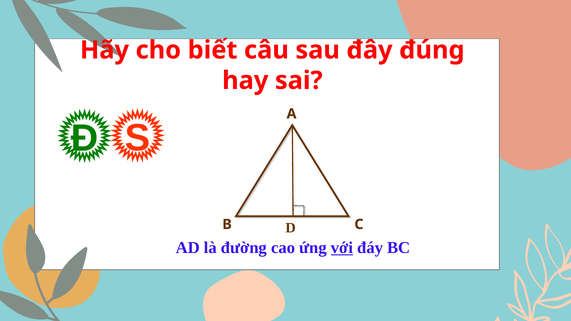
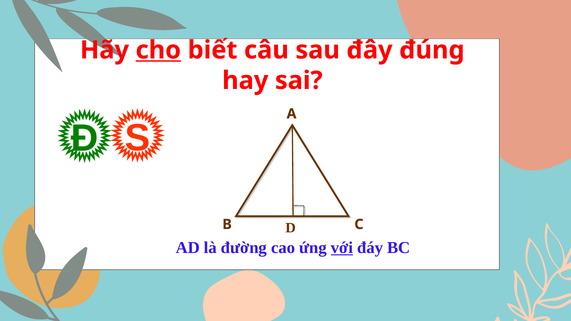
cho underline: none -> present
